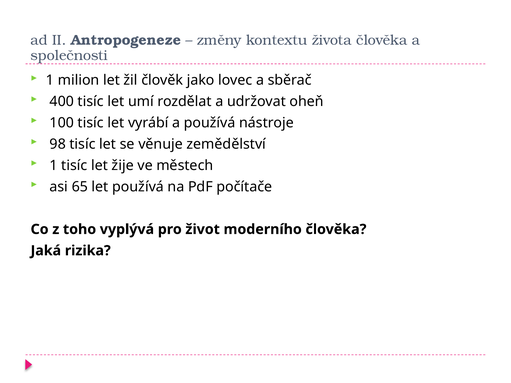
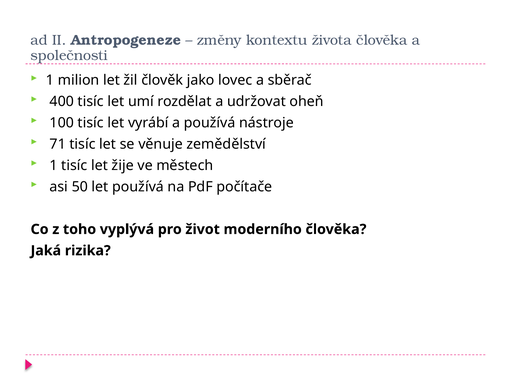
98: 98 -> 71
65: 65 -> 50
